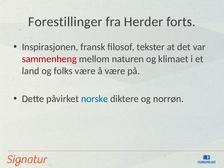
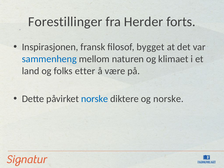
tekster: tekster -> bygget
sammenheng colour: red -> blue
folks være: være -> etter
og norrøn: norrøn -> norske
